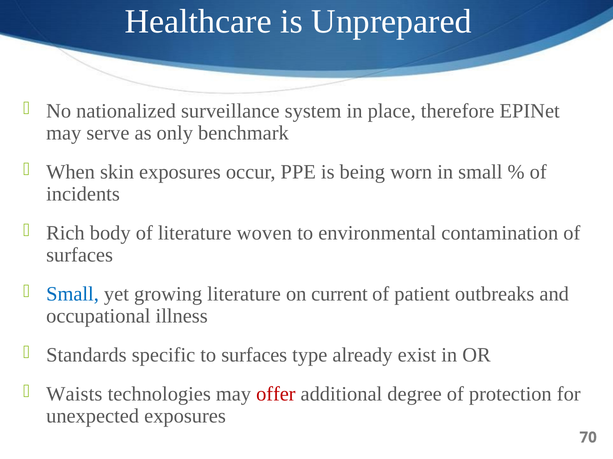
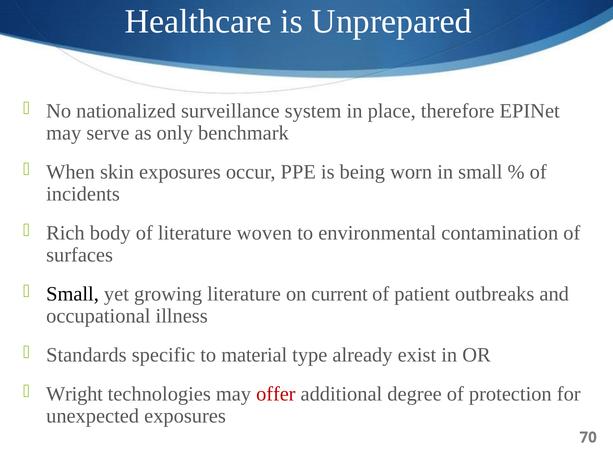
Small at (73, 295) colour: blue -> black
to surfaces: surfaces -> material
Waists: Waists -> Wright
